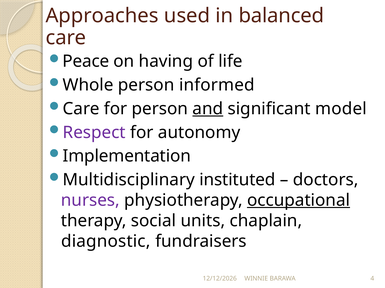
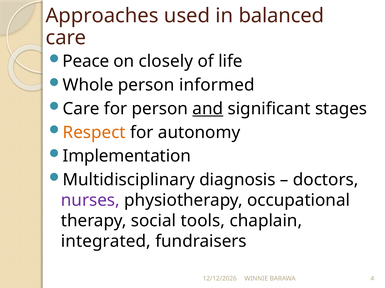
having: having -> closely
model: model -> stages
Respect colour: purple -> orange
instituted: instituted -> diagnosis
occupational underline: present -> none
units: units -> tools
diagnostic: diagnostic -> integrated
